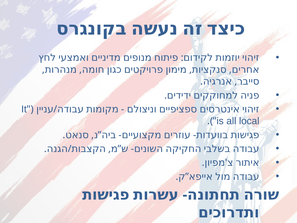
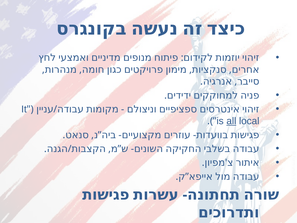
all underline: none -> present
